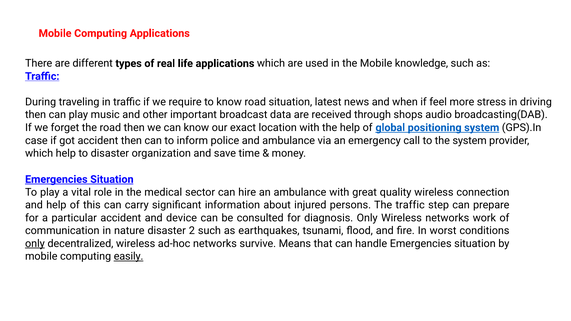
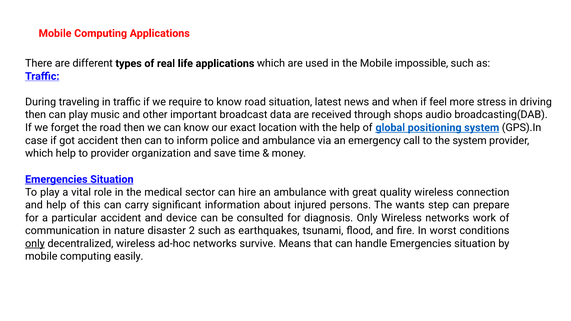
knowledge: knowledge -> impossible
to disaster: disaster -> provider
The traffic: traffic -> wants
easily underline: present -> none
